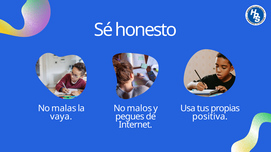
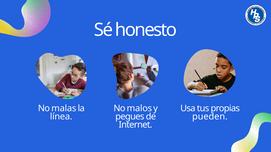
vaya: vaya -> línea
positiva: positiva -> pueden
